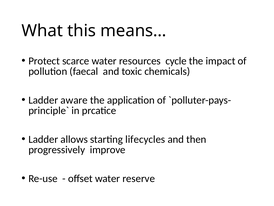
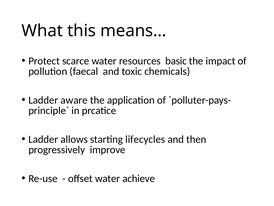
cycle: cycle -> basic
reserve: reserve -> achieve
